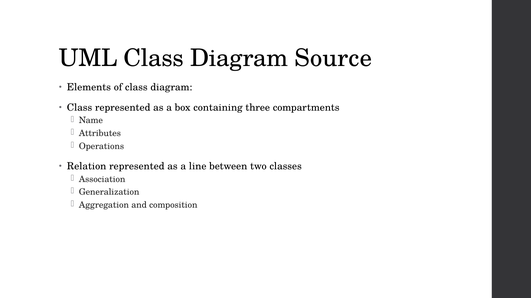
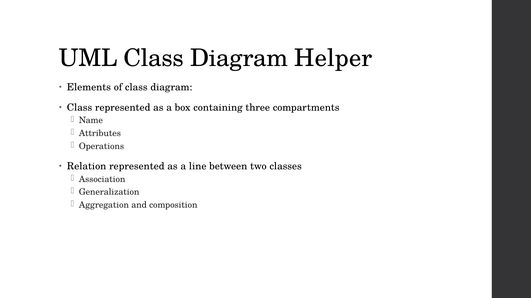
Source: Source -> Helper
